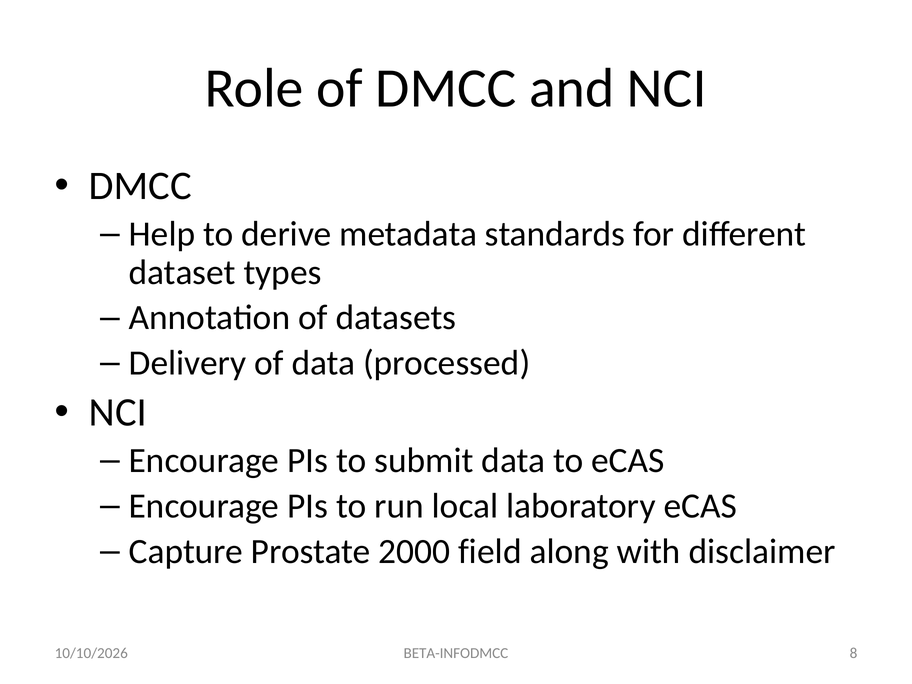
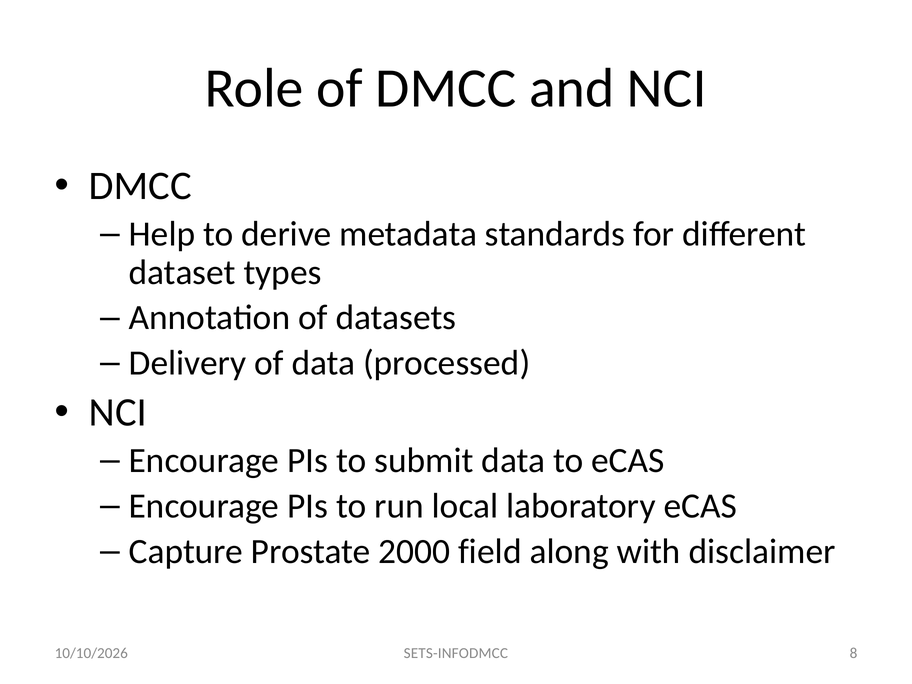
BETA-INFODMCC: BETA-INFODMCC -> SETS-INFODMCC
